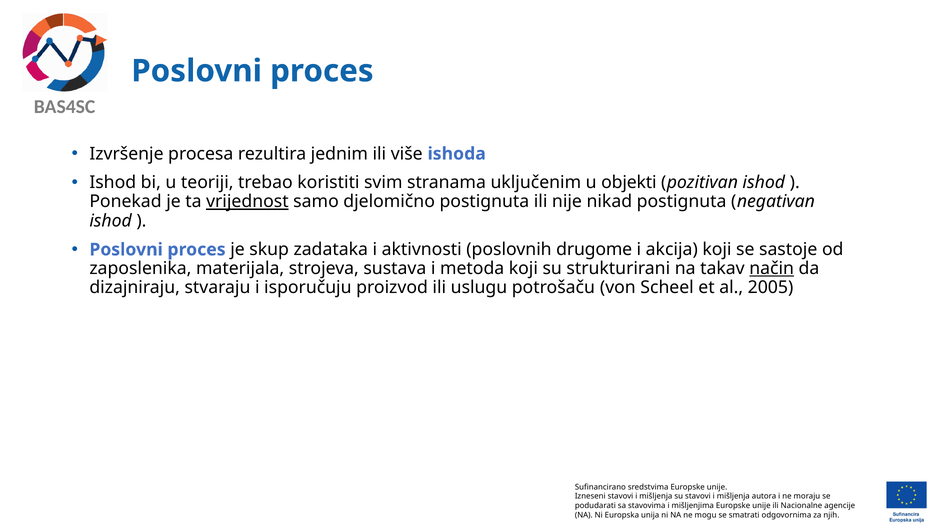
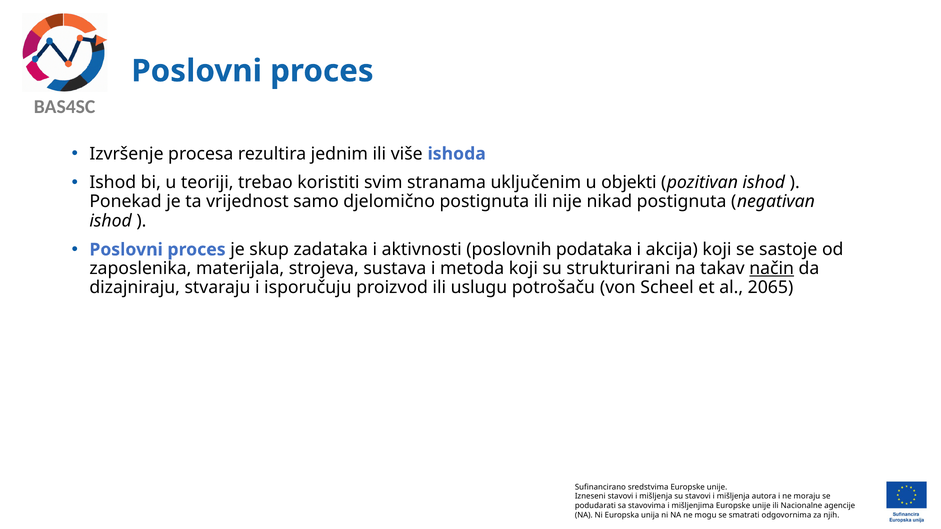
vrijednost underline: present -> none
drugome: drugome -> podataka
2005: 2005 -> 2065
